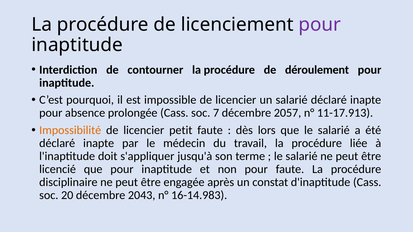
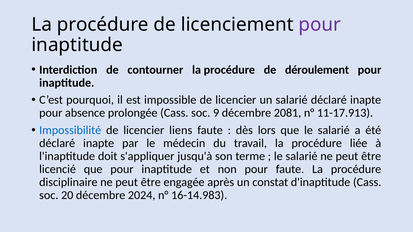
7: 7 -> 9
2057: 2057 -> 2081
Impossibilité colour: orange -> blue
petit: petit -> liens
2043: 2043 -> 2024
